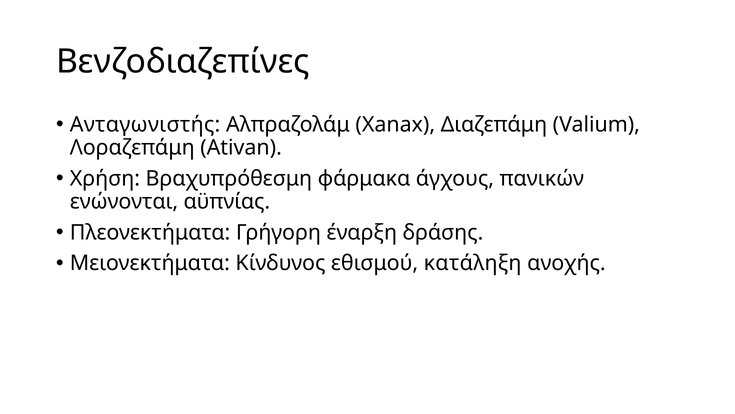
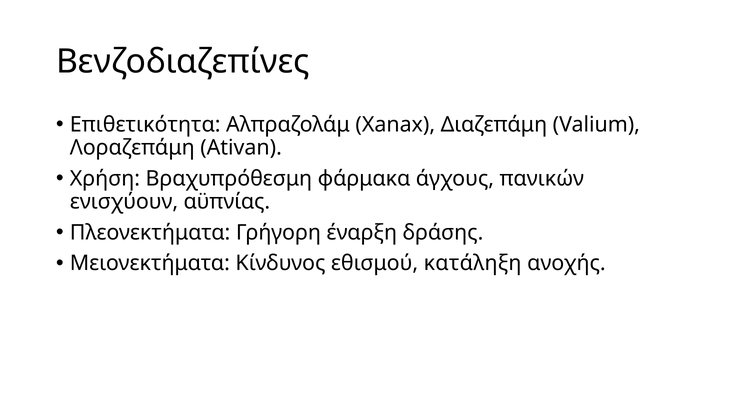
Ανταγωνιστής: Ανταγωνιστής -> Επιθετικότητα
ενώνονται: ενώνονται -> ενισχύουν
